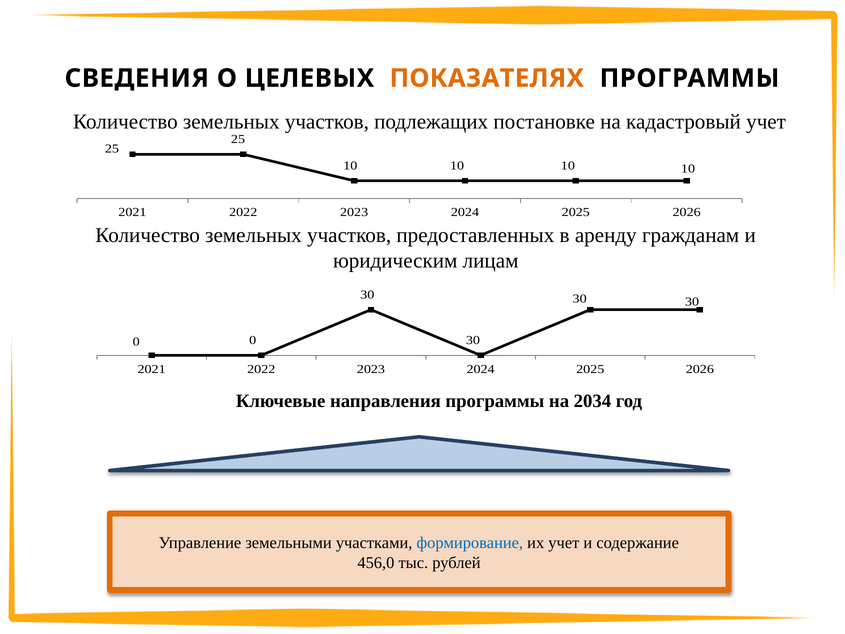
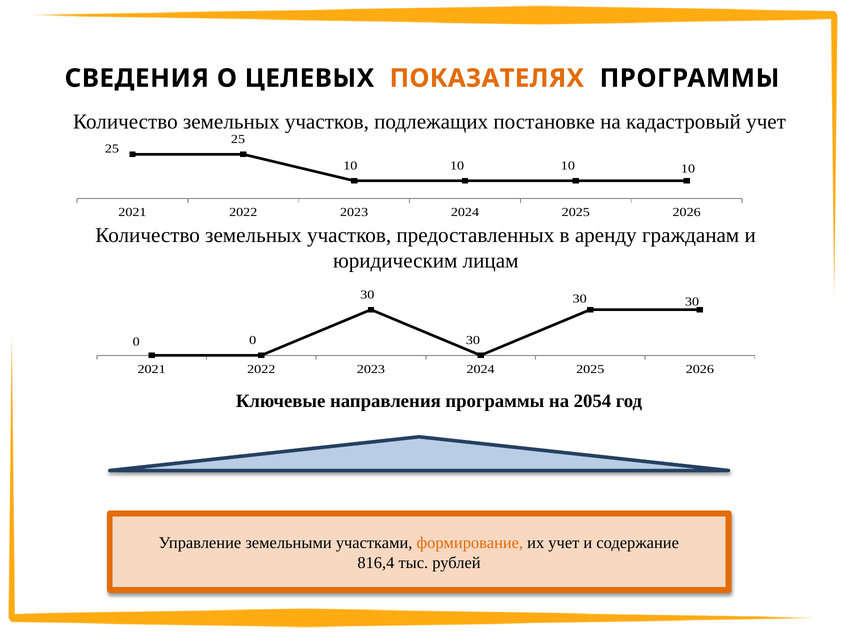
2034: 2034 -> 2054
формирование colour: blue -> orange
456,0: 456,0 -> 816,4
